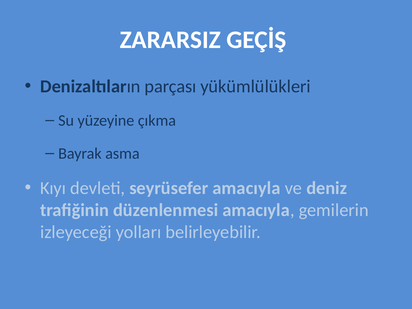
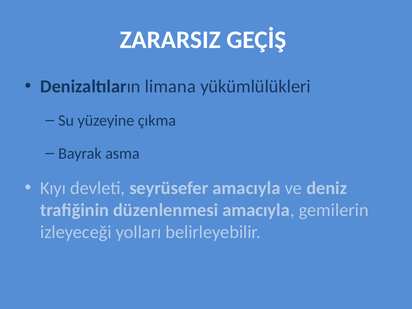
parçası: parçası -> limana
